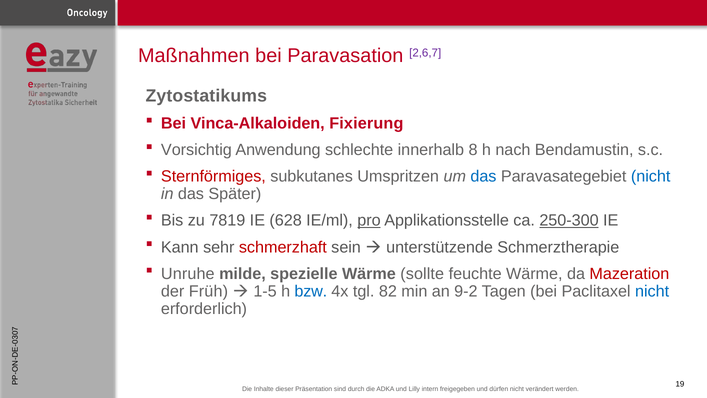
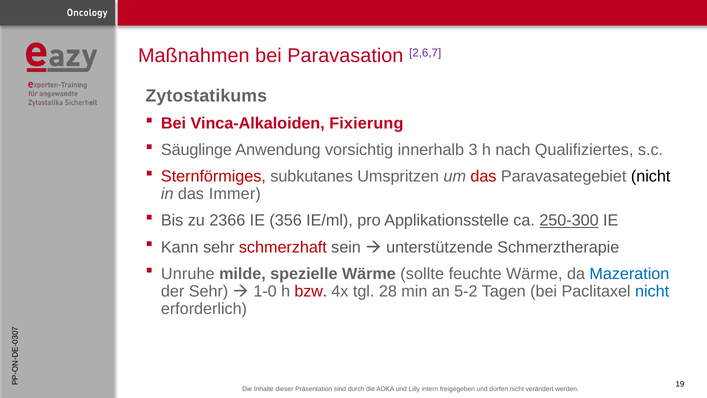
Vorsichtig: Vorsichtig -> Säuglinge
schlechte: schlechte -> vorsichtig
innerhalb 8: 8 -> 3
Bendamustin: Bendamustin -> Qualifiziertes
das at (483, 176) colour: blue -> red
nicht at (651, 176) colour: blue -> black
Später: Später -> Immer
7819: 7819 -> 2366
628: 628 -> 356
pro underline: present -> none
Mazeration colour: red -> blue
der Früh: Früh -> Sehr
1-5: 1-5 -> 1-0
bzw colour: blue -> red
82: 82 -> 28
9-2: 9-2 -> 5-2
